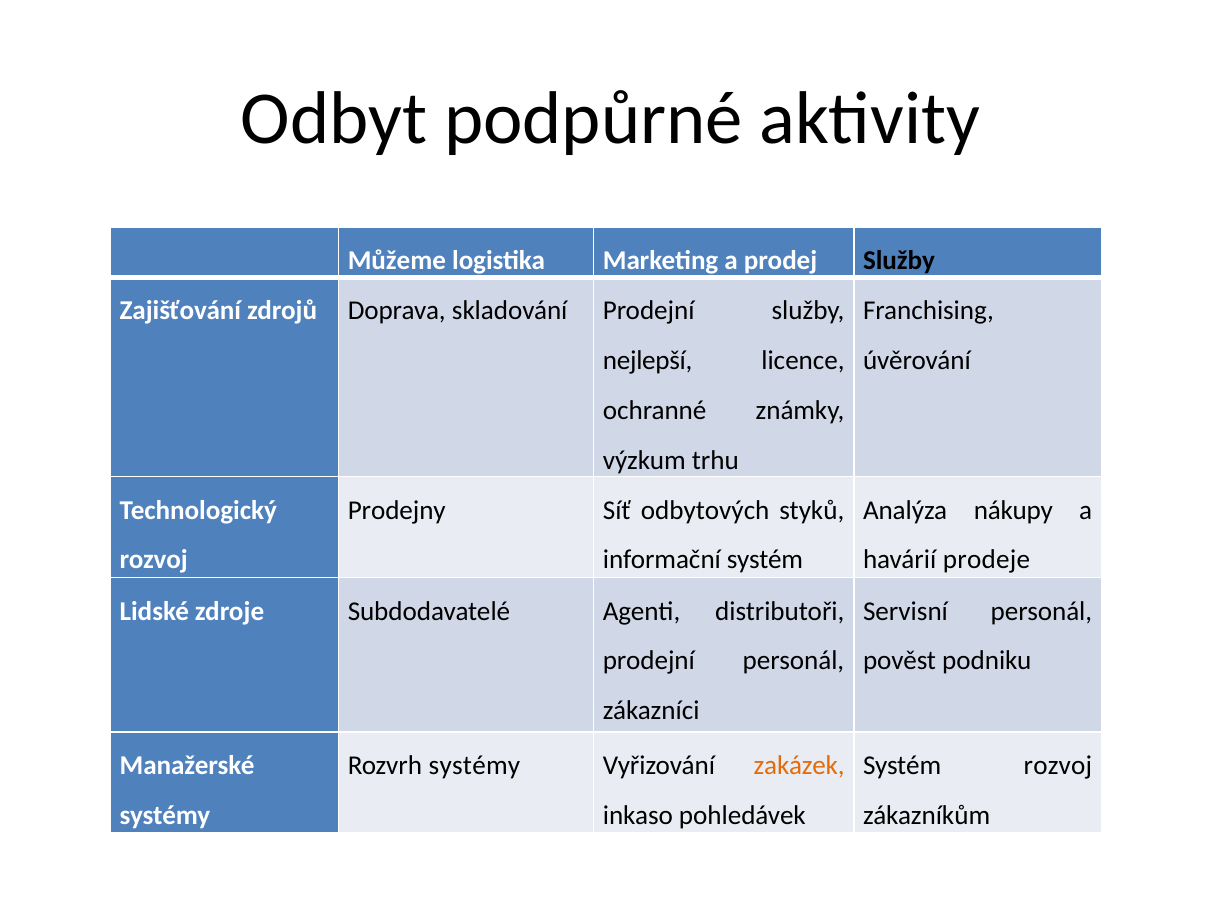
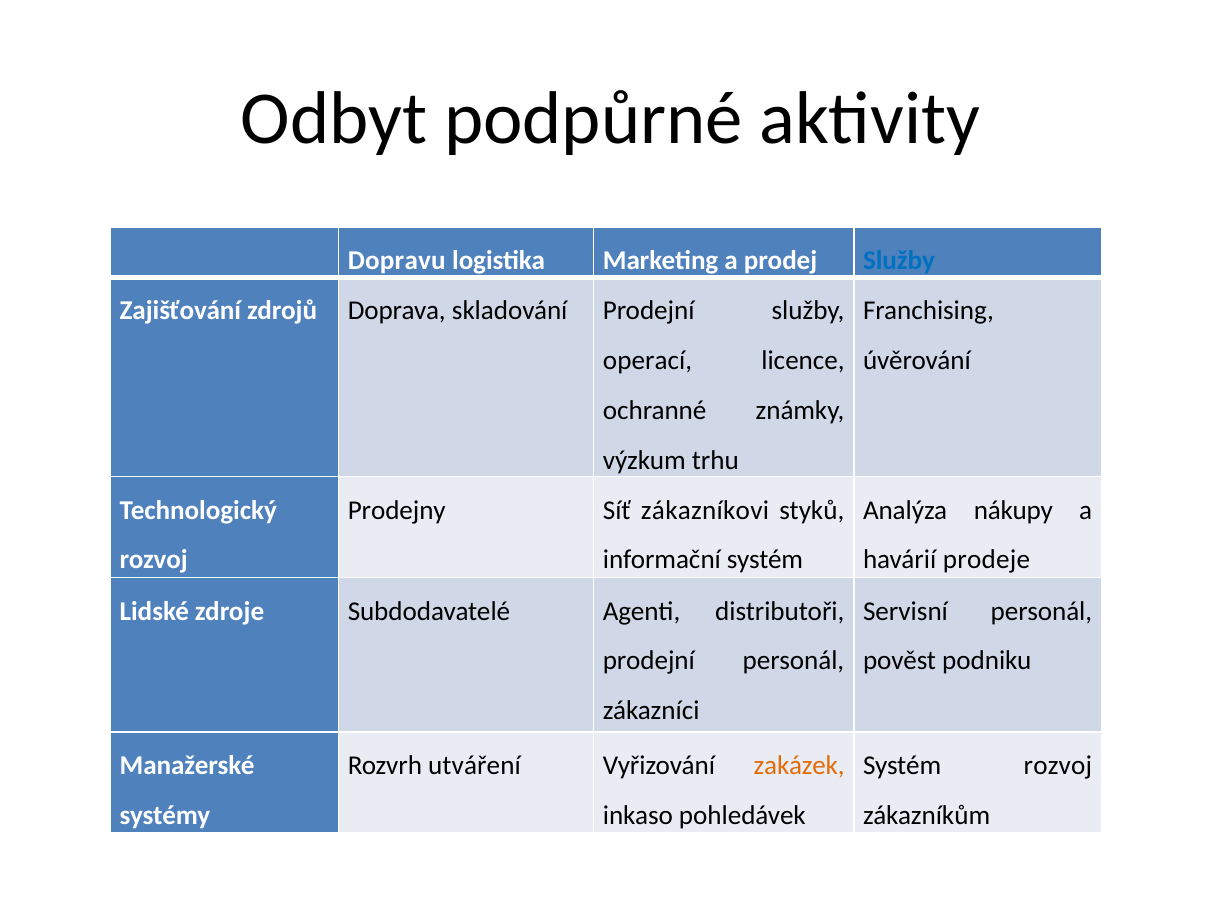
Můžeme: Můžeme -> Dopravu
Služby at (899, 261) colour: black -> blue
nejlepší: nejlepší -> operací
odbytových: odbytových -> zákazníkovi
Rozvrh systémy: systémy -> utváření
